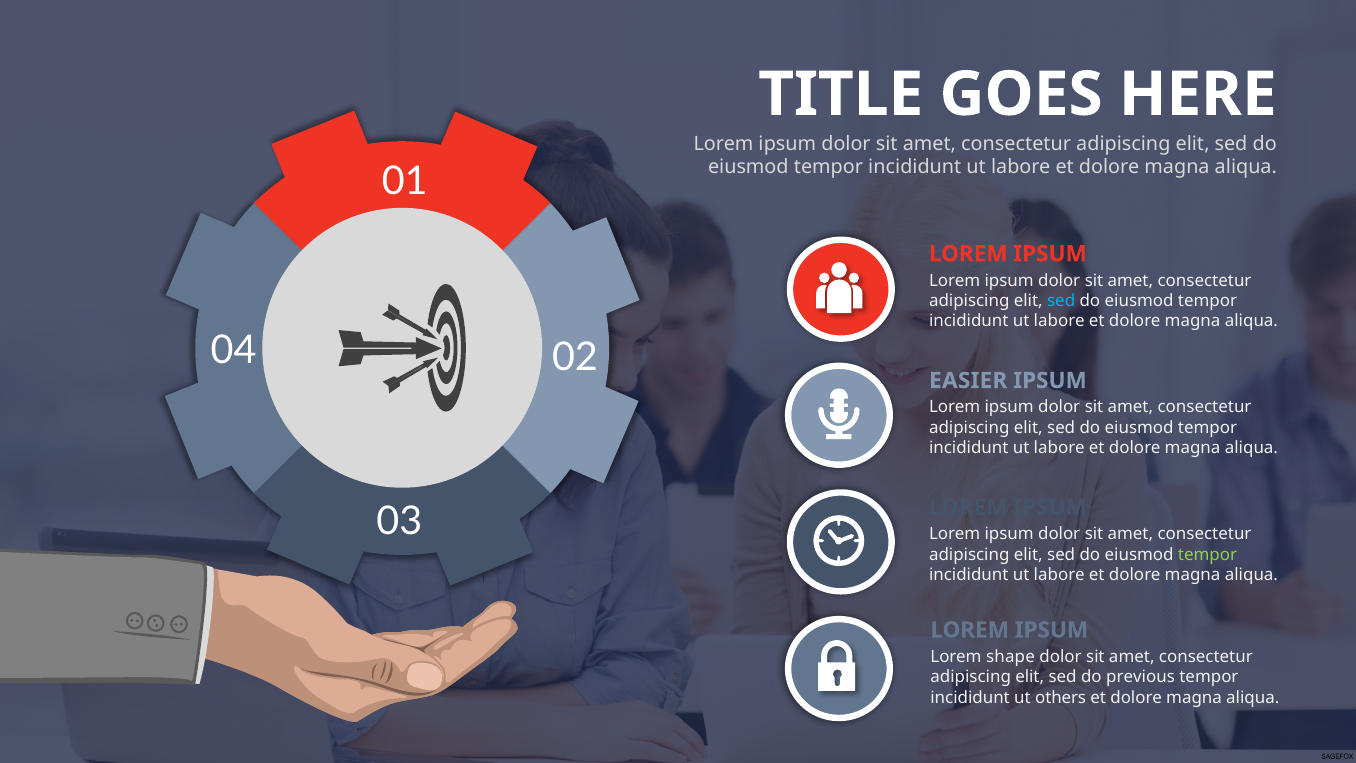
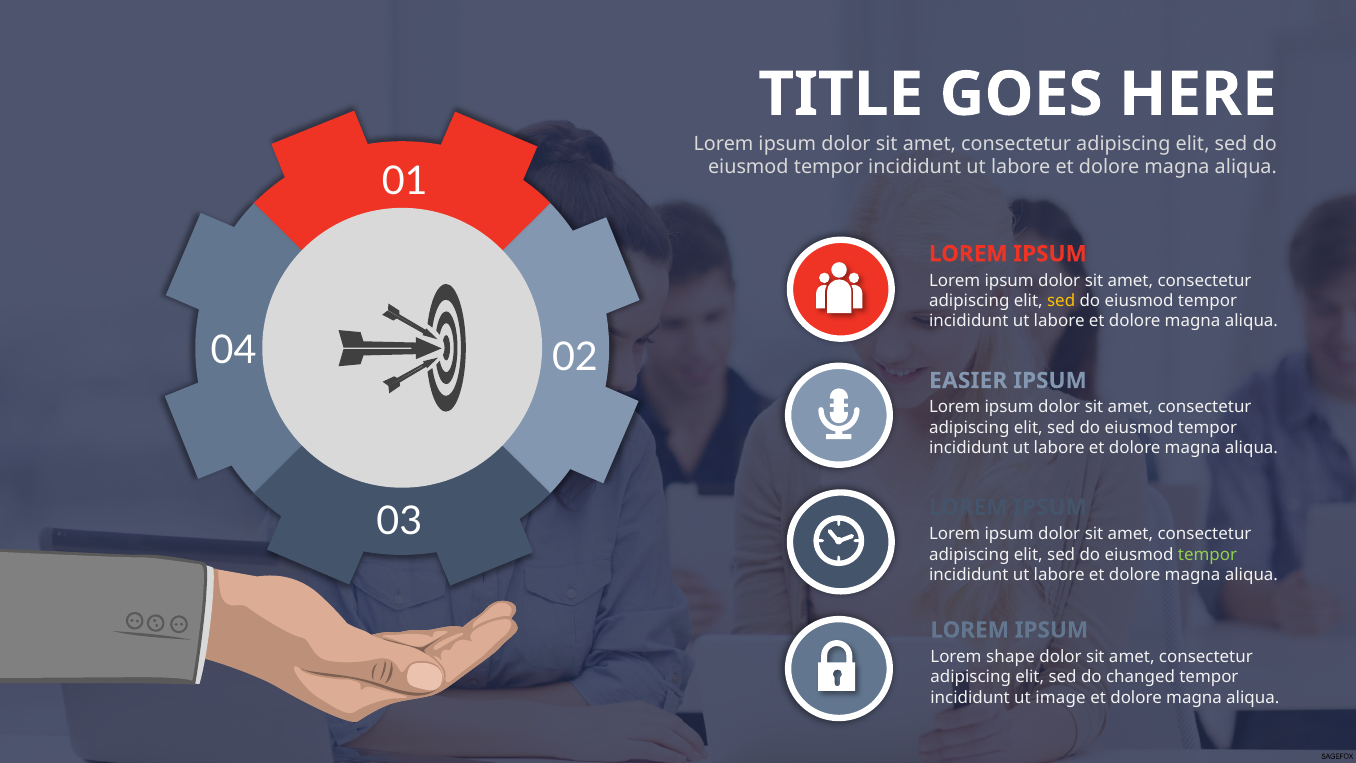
sed at (1061, 301) colour: light blue -> yellow
previous: previous -> changed
others: others -> image
